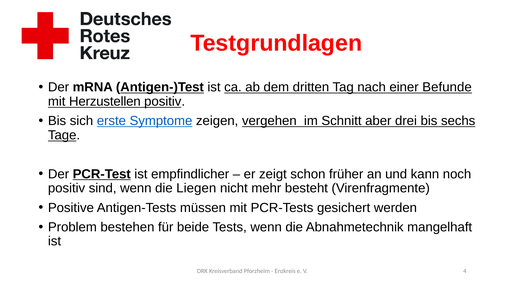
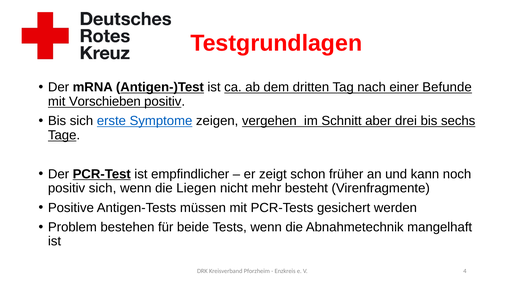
Herzustellen: Herzustellen -> Vorschieben
positiv sind: sind -> sich
